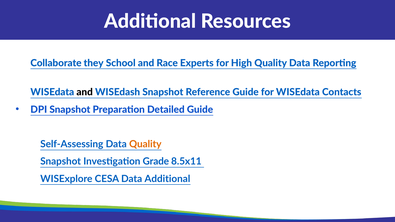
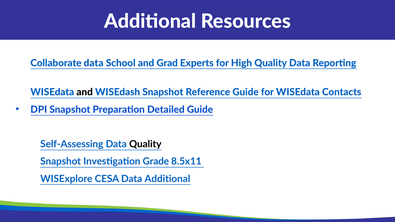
Collaborate they: they -> data
Race: Race -> Grad
Quality at (145, 144) colour: orange -> black
